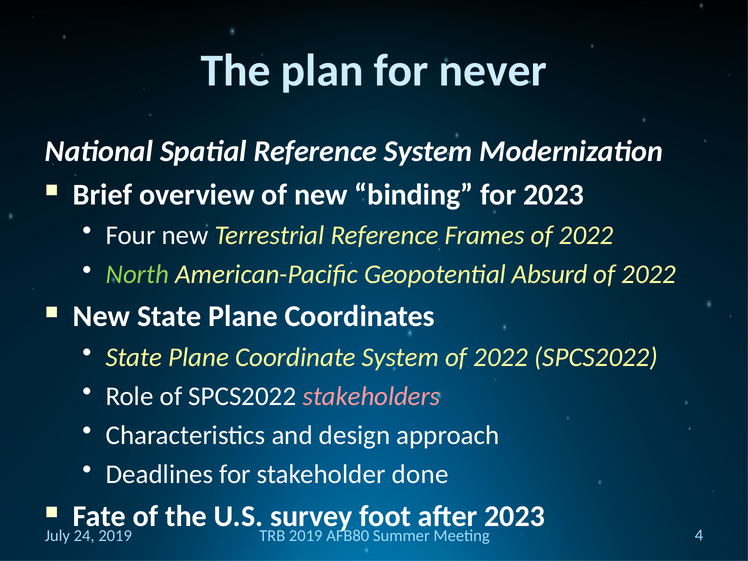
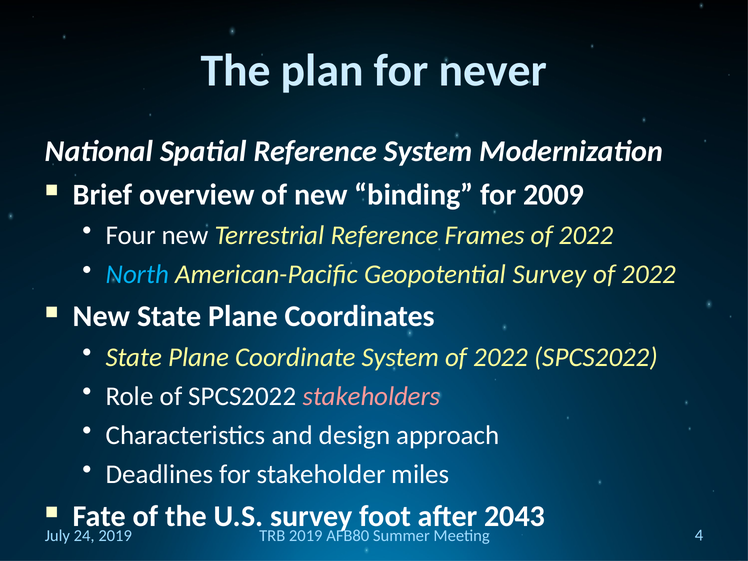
for 2023: 2023 -> 2009
North colour: light green -> light blue
Geopotential Absurd: Absurd -> Survey
done: done -> miles
after 2023: 2023 -> 2043
